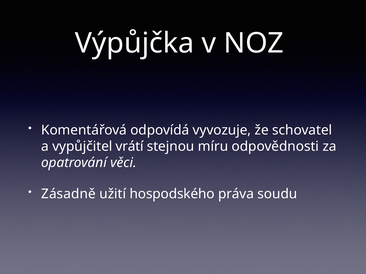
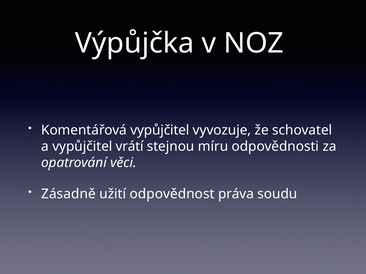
Komentářová odpovídá: odpovídá -> vypůjčitel
hospodského: hospodského -> odpovědnost
